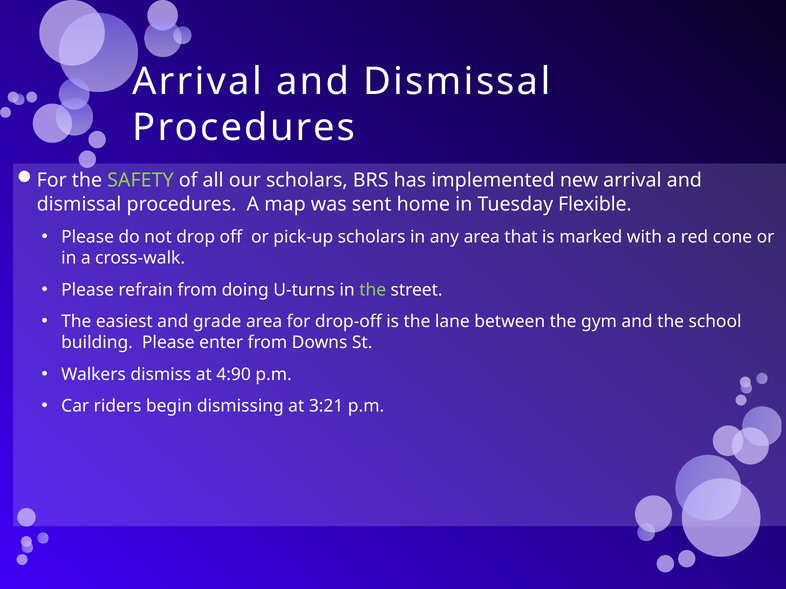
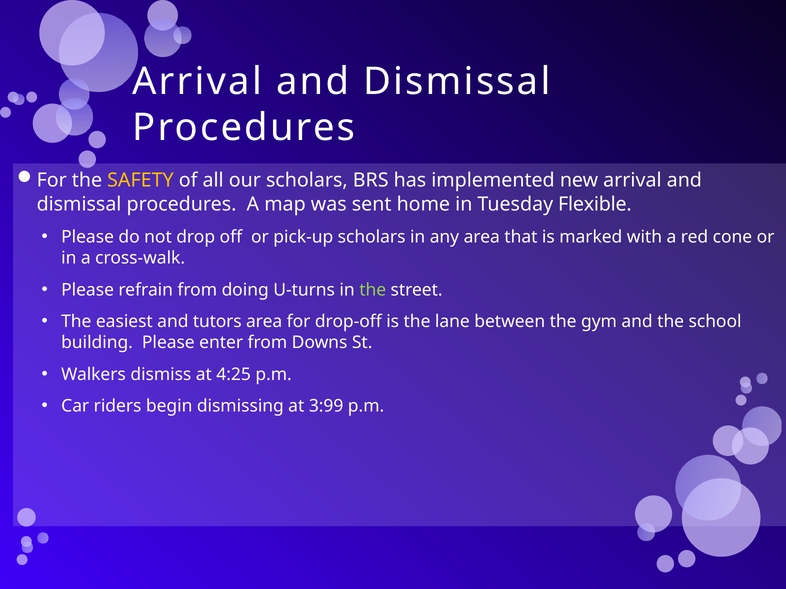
SAFETY colour: light green -> yellow
grade: grade -> tutors
4:90: 4:90 -> 4:25
3:21: 3:21 -> 3:99
